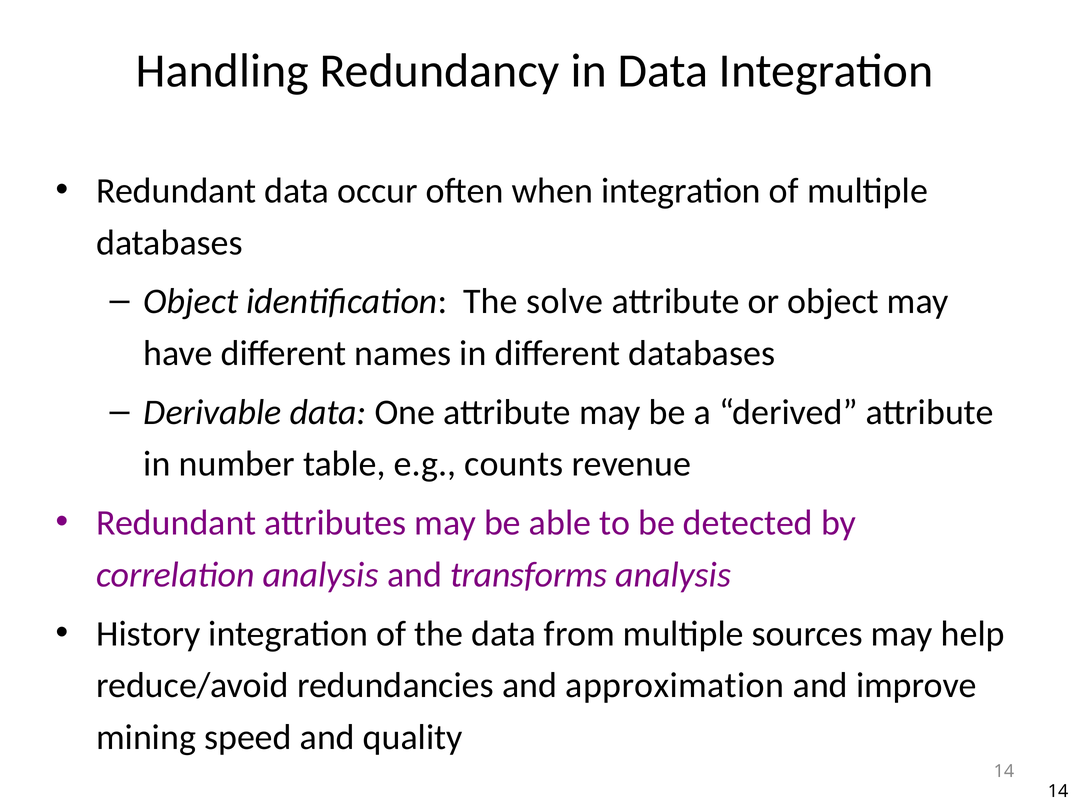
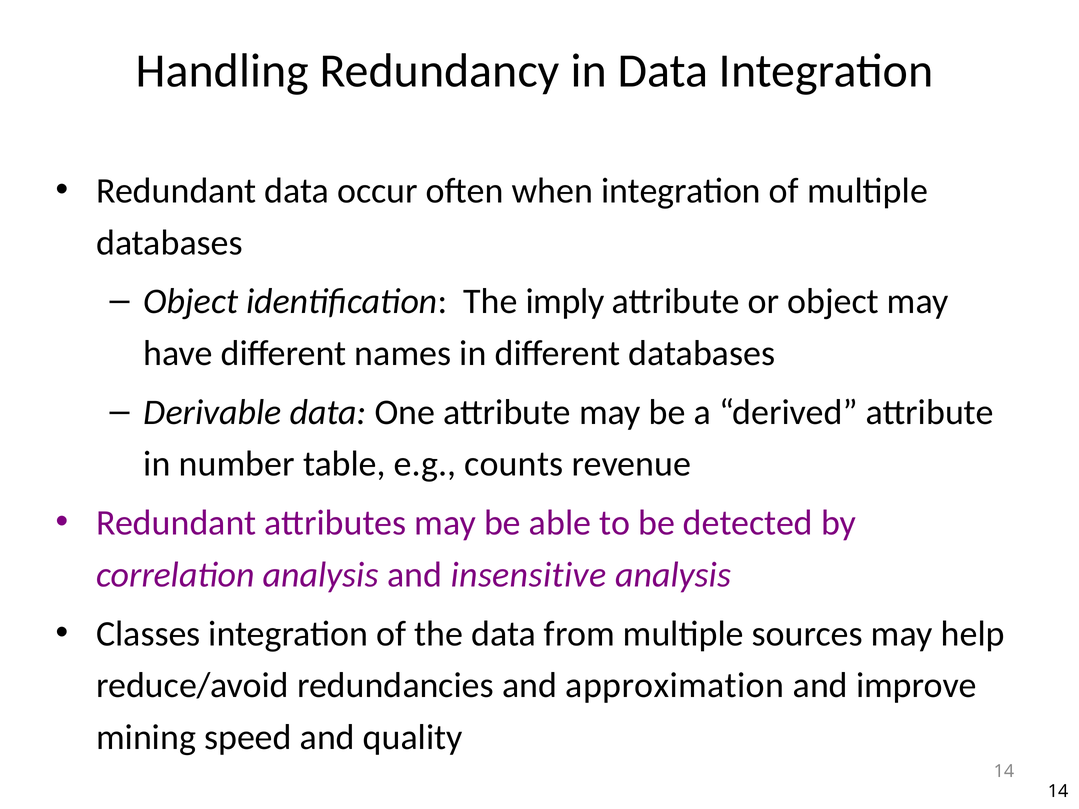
solve: solve -> imply
transforms: transforms -> insensitive
History: History -> Classes
